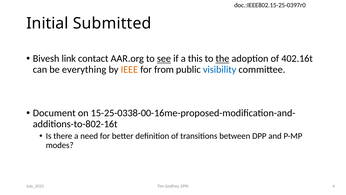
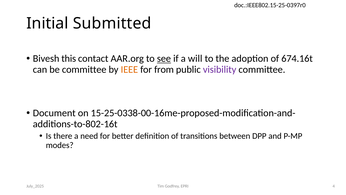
link: link -> this
this: this -> will
the underline: present -> none
402.16t: 402.16t -> 674.16t
be everything: everything -> committee
visibility colour: blue -> purple
